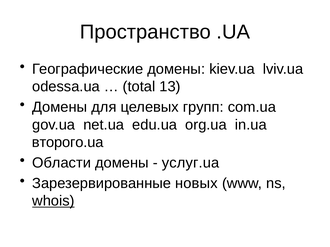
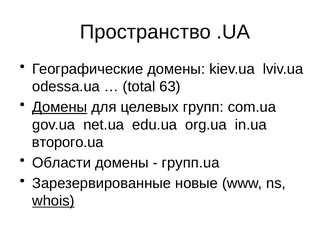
13: 13 -> 63
Домены at (60, 107) underline: none -> present
услуг.ua: услуг.ua -> групп.ua
новых: новых -> новые
